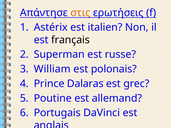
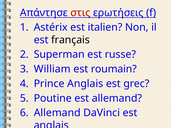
στις colour: orange -> red
polonais: polonais -> roumain
Prince Dalaras: Dalaras -> Anglais
Portugais at (57, 113): Portugais -> Allemand
